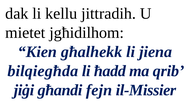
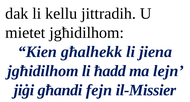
bilqiegħda at (43, 71): bilqiegħda -> jgħidilhom
qrib: qrib -> lejn
